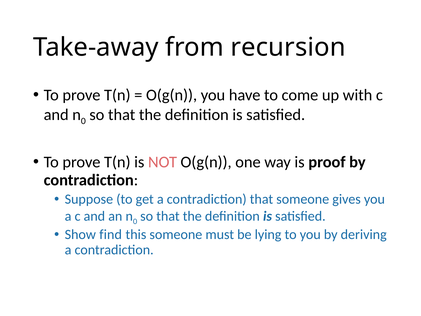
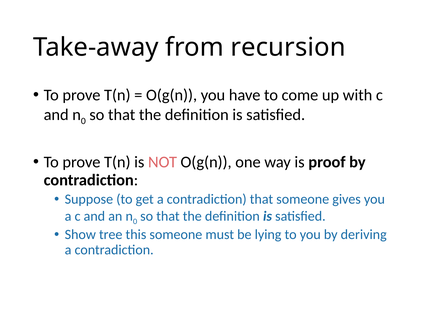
find: find -> tree
